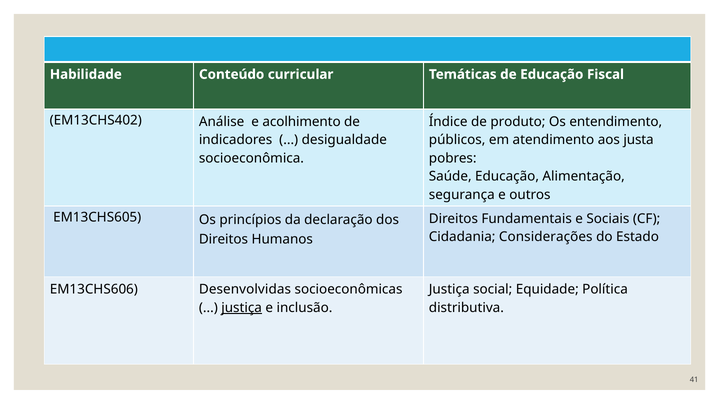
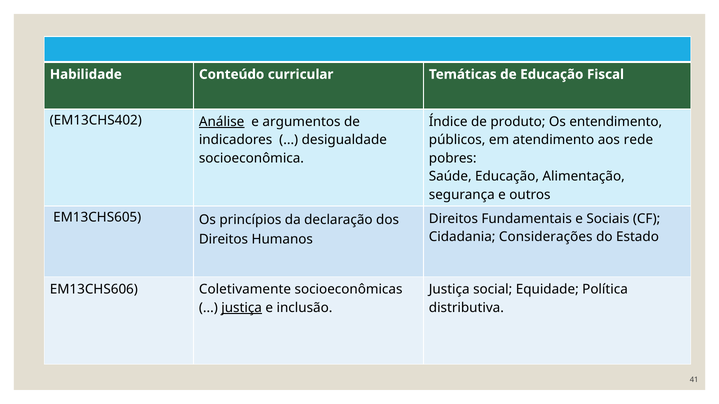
Análise underline: none -> present
acolhimento: acolhimento -> argumentos
justa: justa -> rede
Desenvolvidas: Desenvolvidas -> Coletivamente
